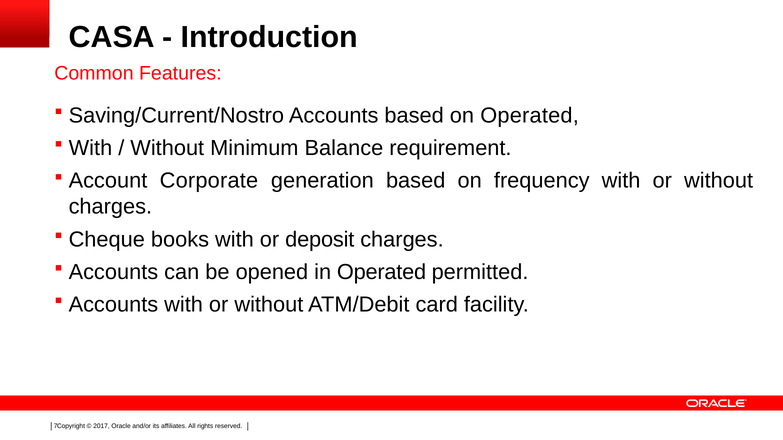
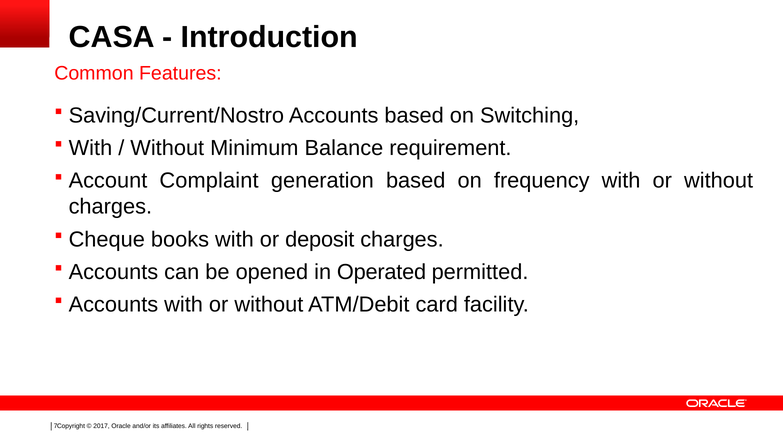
on Operated: Operated -> Switching
Corporate: Corporate -> Complaint
